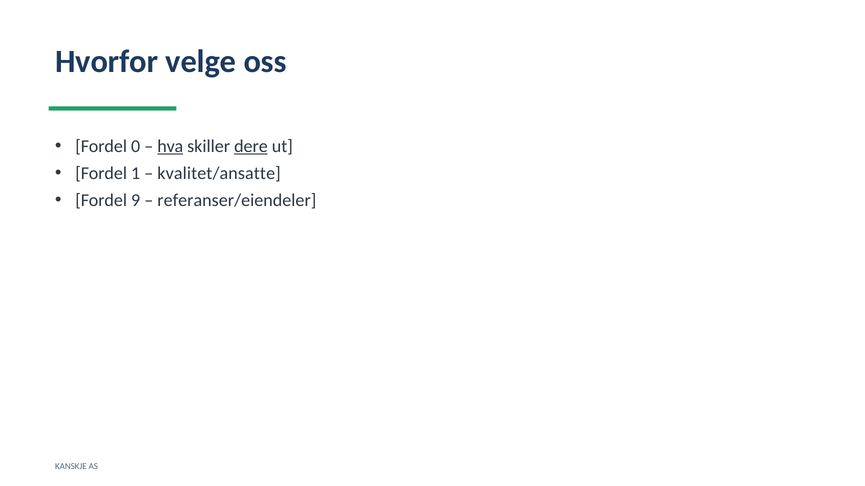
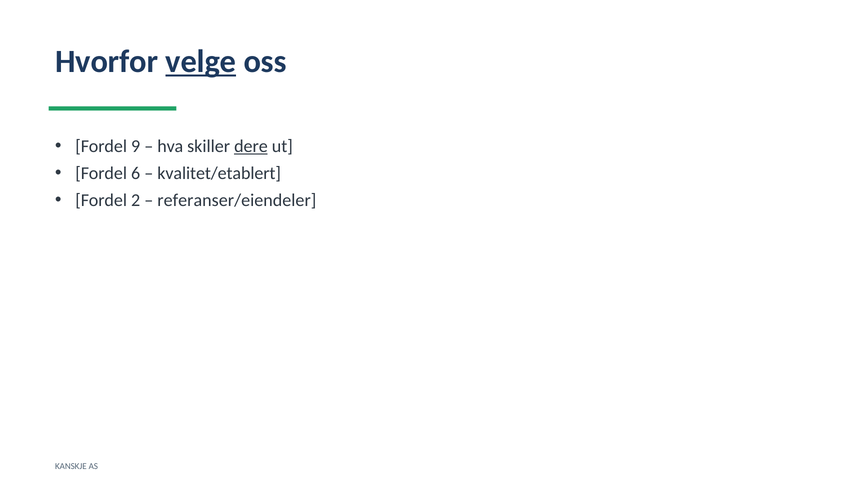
velge underline: none -> present
0: 0 -> 9
hva underline: present -> none
1: 1 -> 6
kvalitet/ansatte: kvalitet/ansatte -> kvalitet/etablert
9: 9 -> 2
